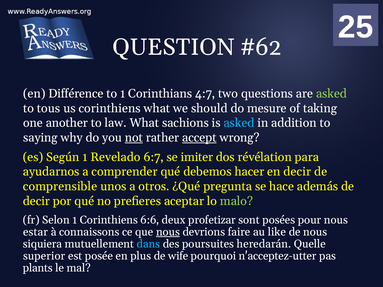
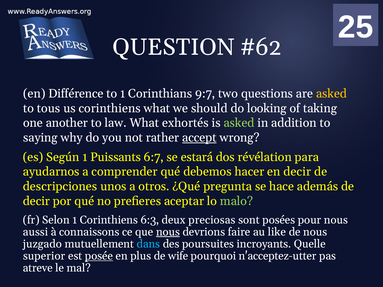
4:7: 4:7 -> 9:7
asked at (331, 94) colour: light green -> yellow
mesure: mesure -> looking
sachions: sachions -> exhortés
asked at (239, 123) colour: light blue -> light green
not underline: present -> none
Revelado: Revelado -> Puissants
imiter: imiter -> estará
comprensible: comprensible -> descripciones
6:6: 6:6 -> 6:3
profetizar: profetizar -> preciosas
estar: estar -> aussi
siquiera: siquiera -> juzgado
heredarán: heredarán -> incroyants
posée underline: none -> present
plants: plants -> atreve
